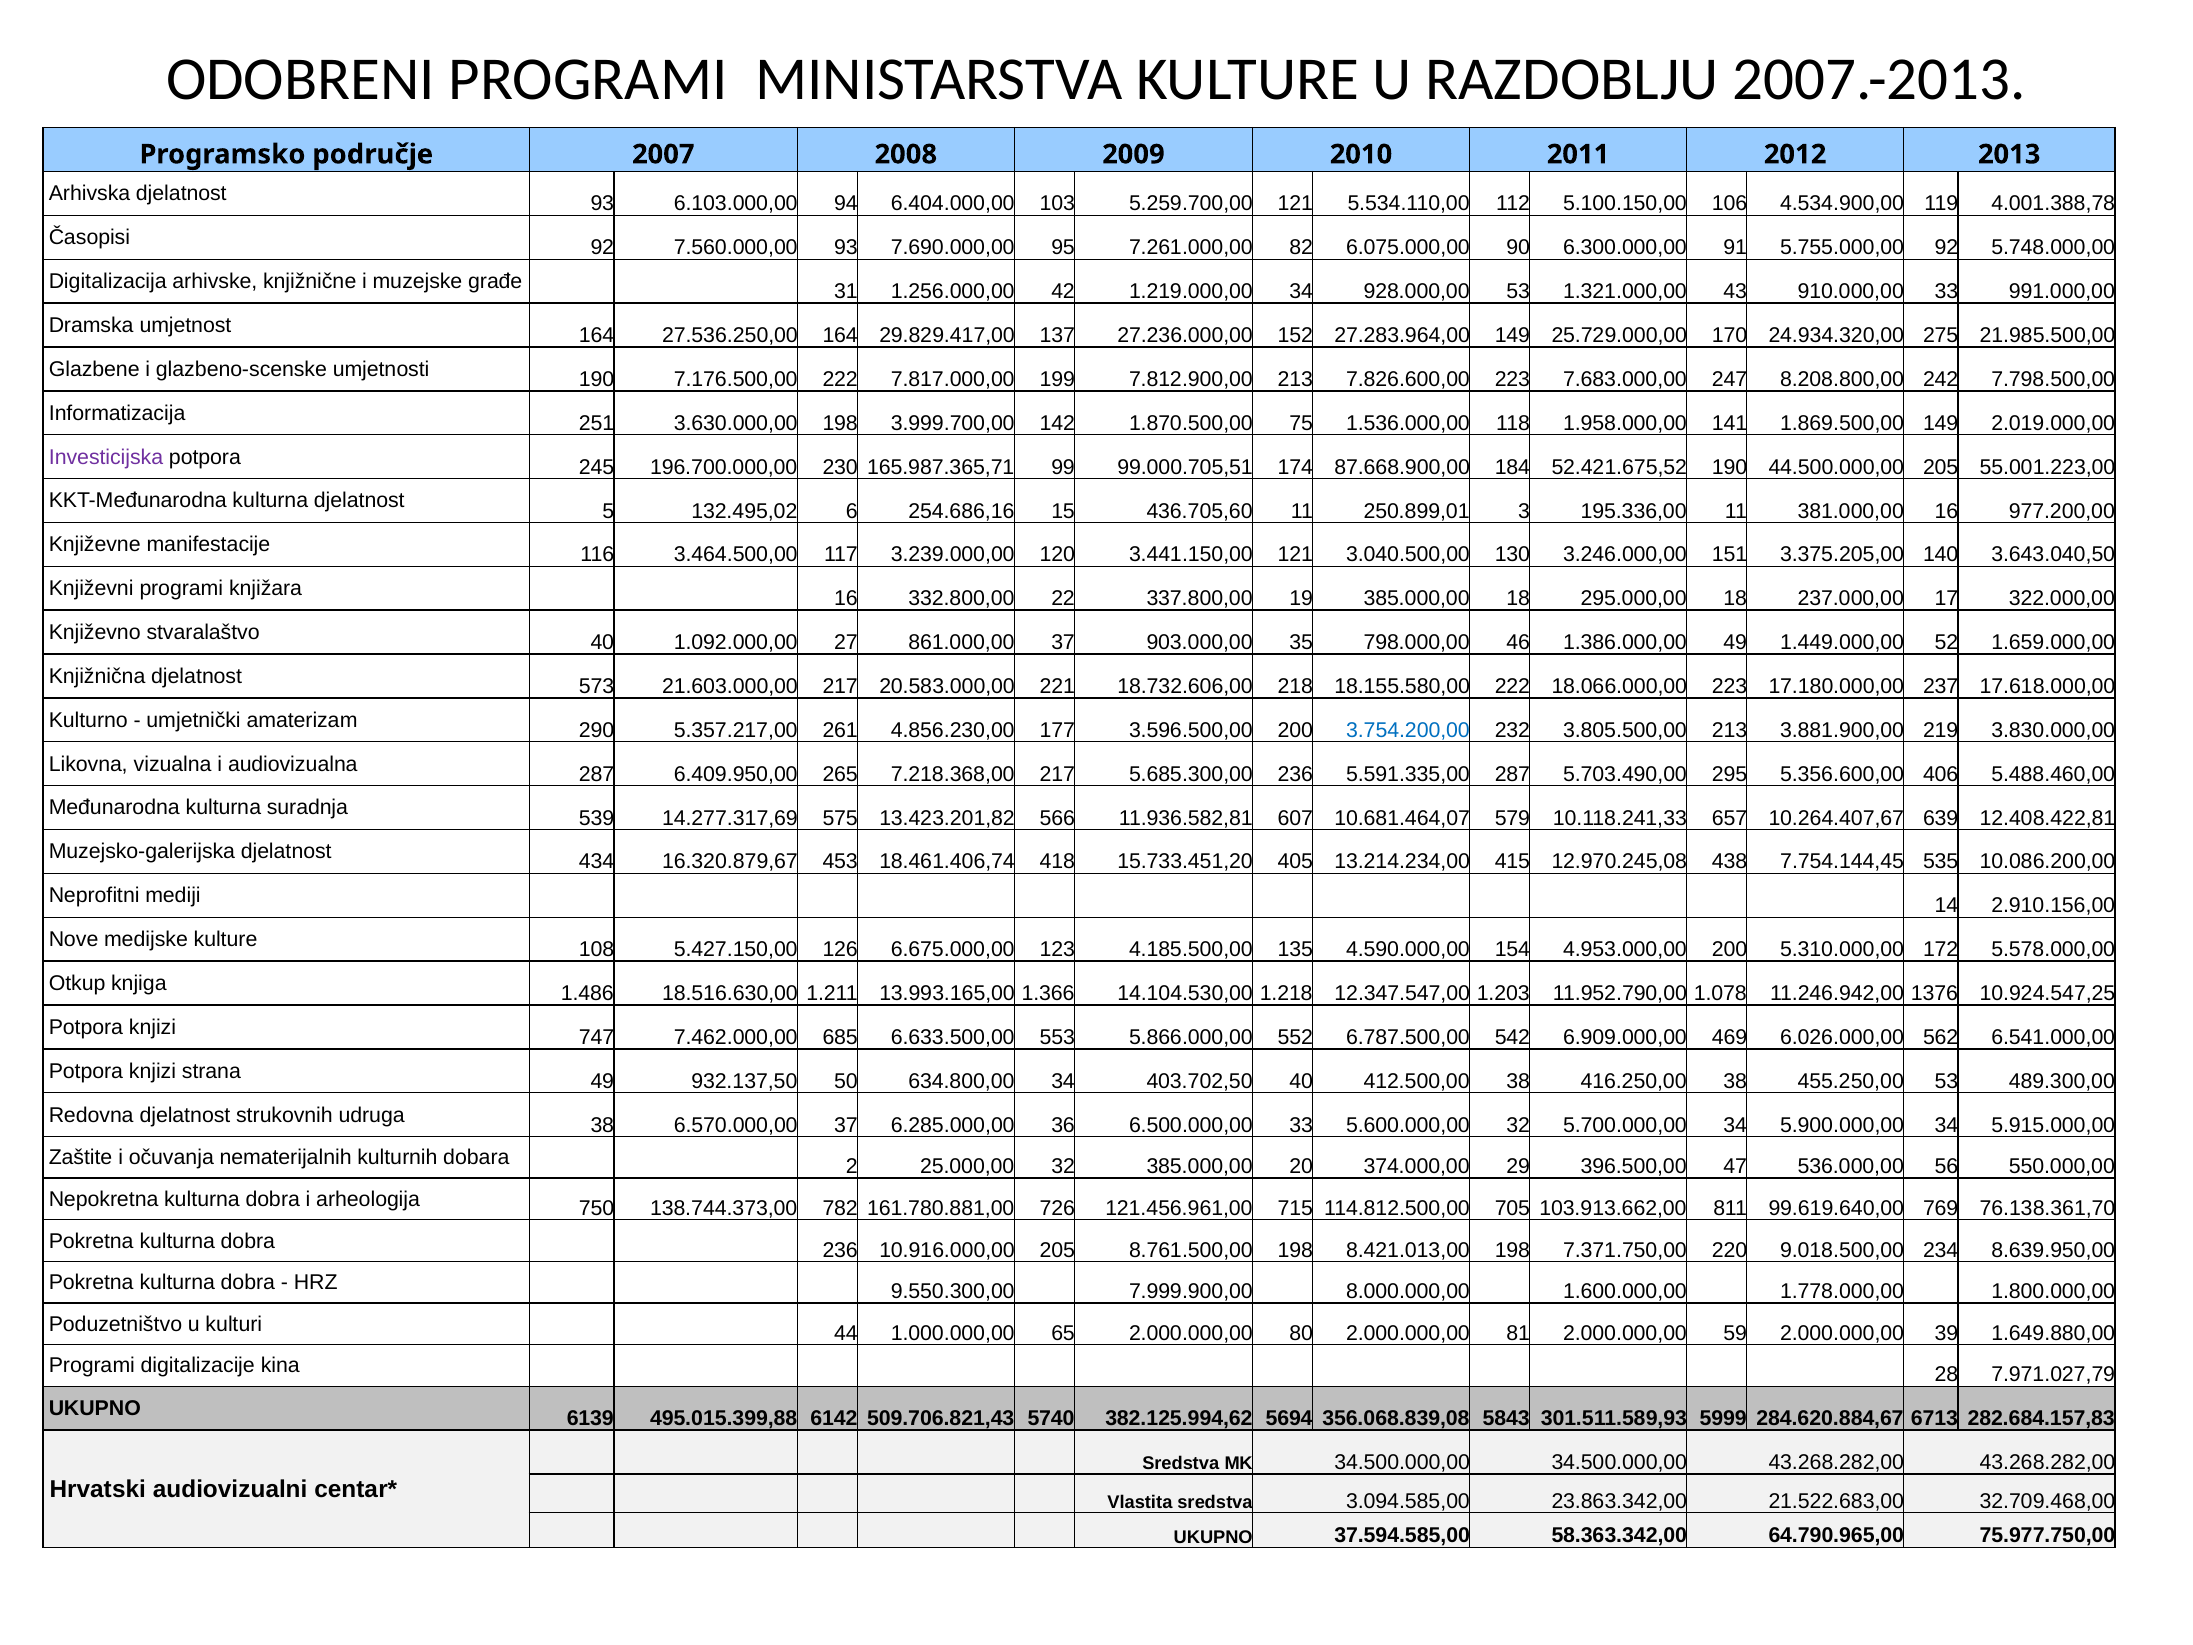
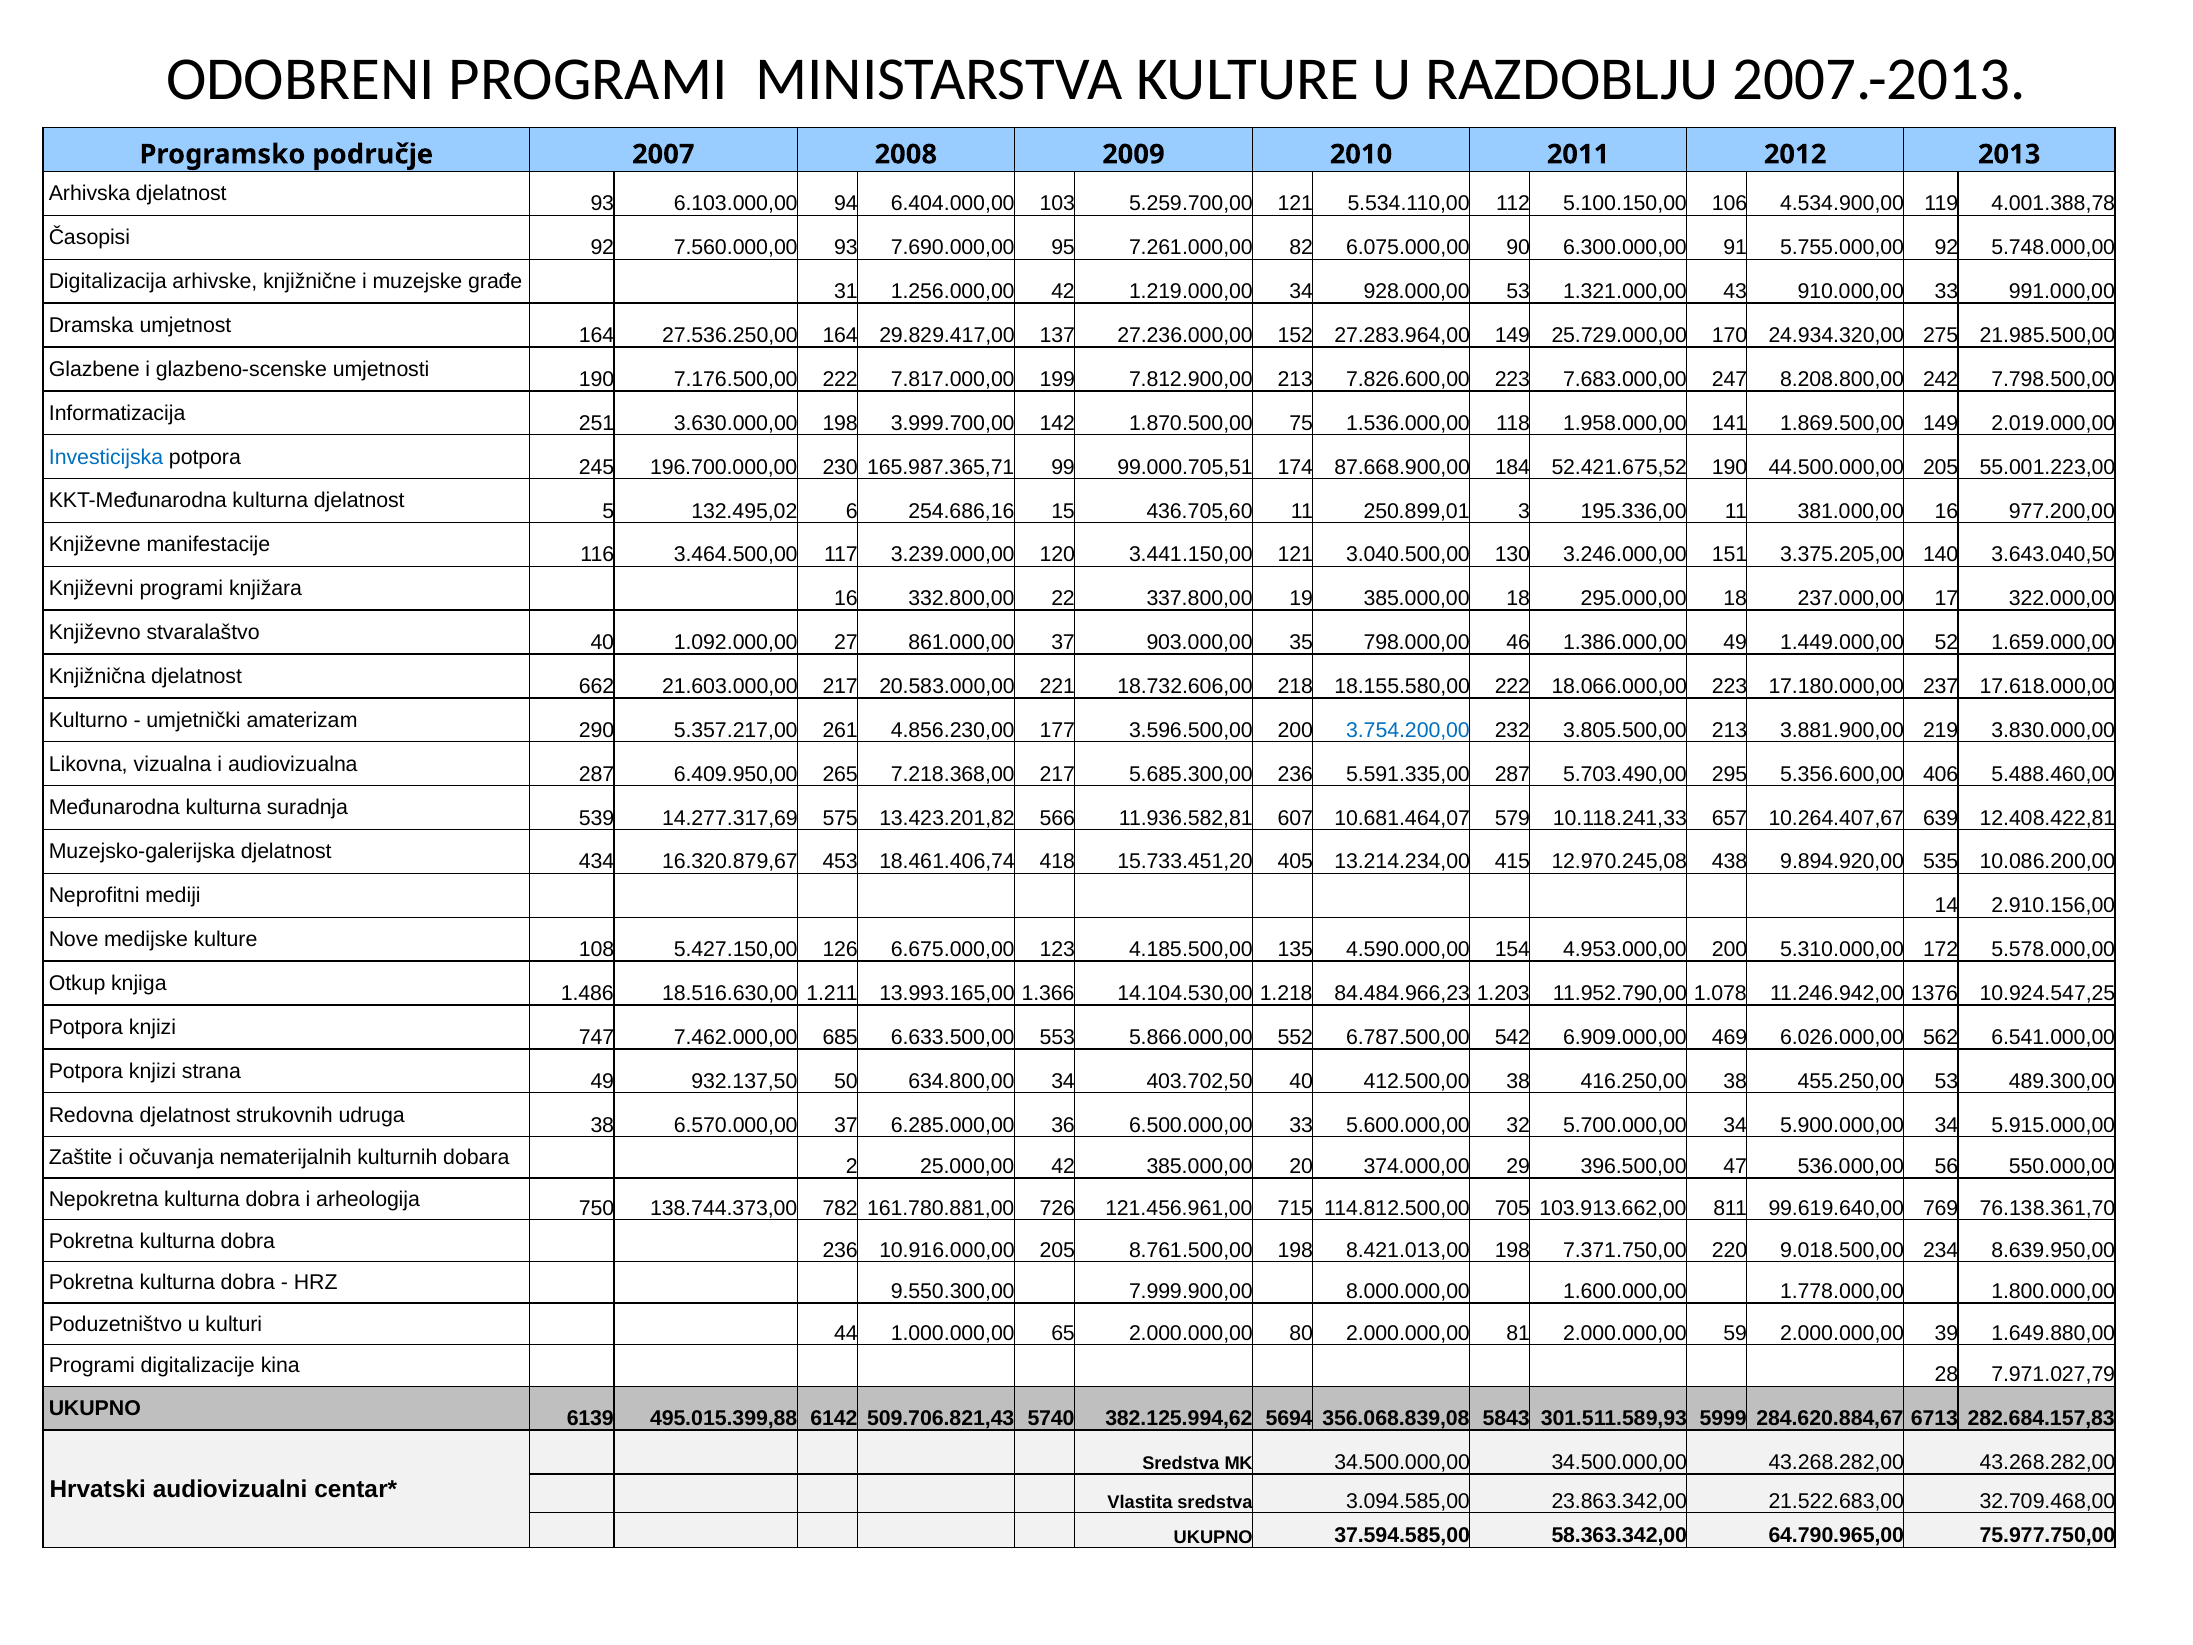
Investicijska colour: purple -> blue
573: 573 -> 662
7.754.144,45: 7.754.144,45 -> 9.894.920,00
12.347.547,00: 12.347.547,00 -> 84.484.966,23
25.000,00 32: 32 -> 42
